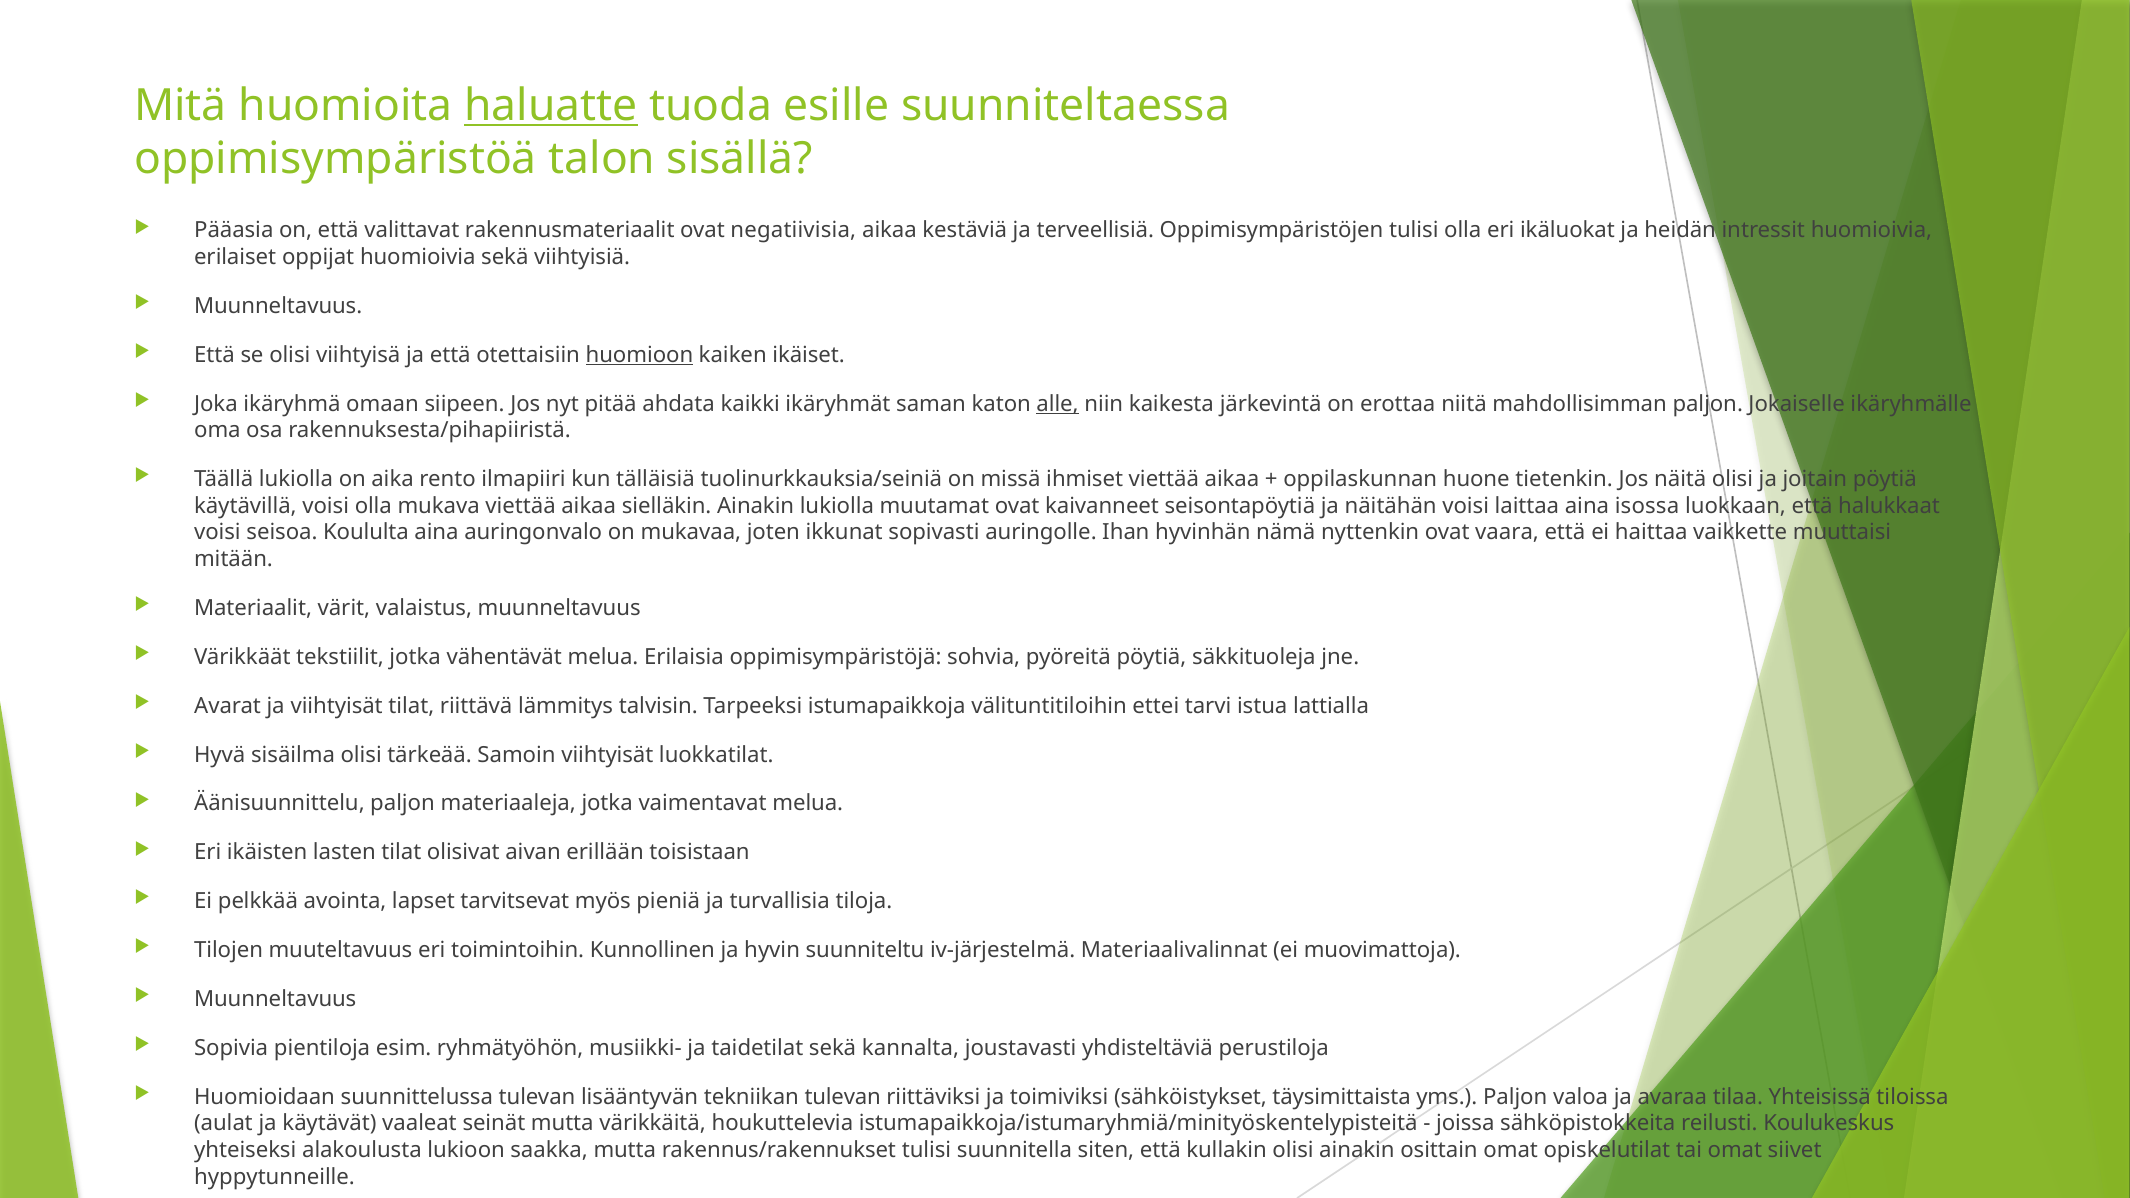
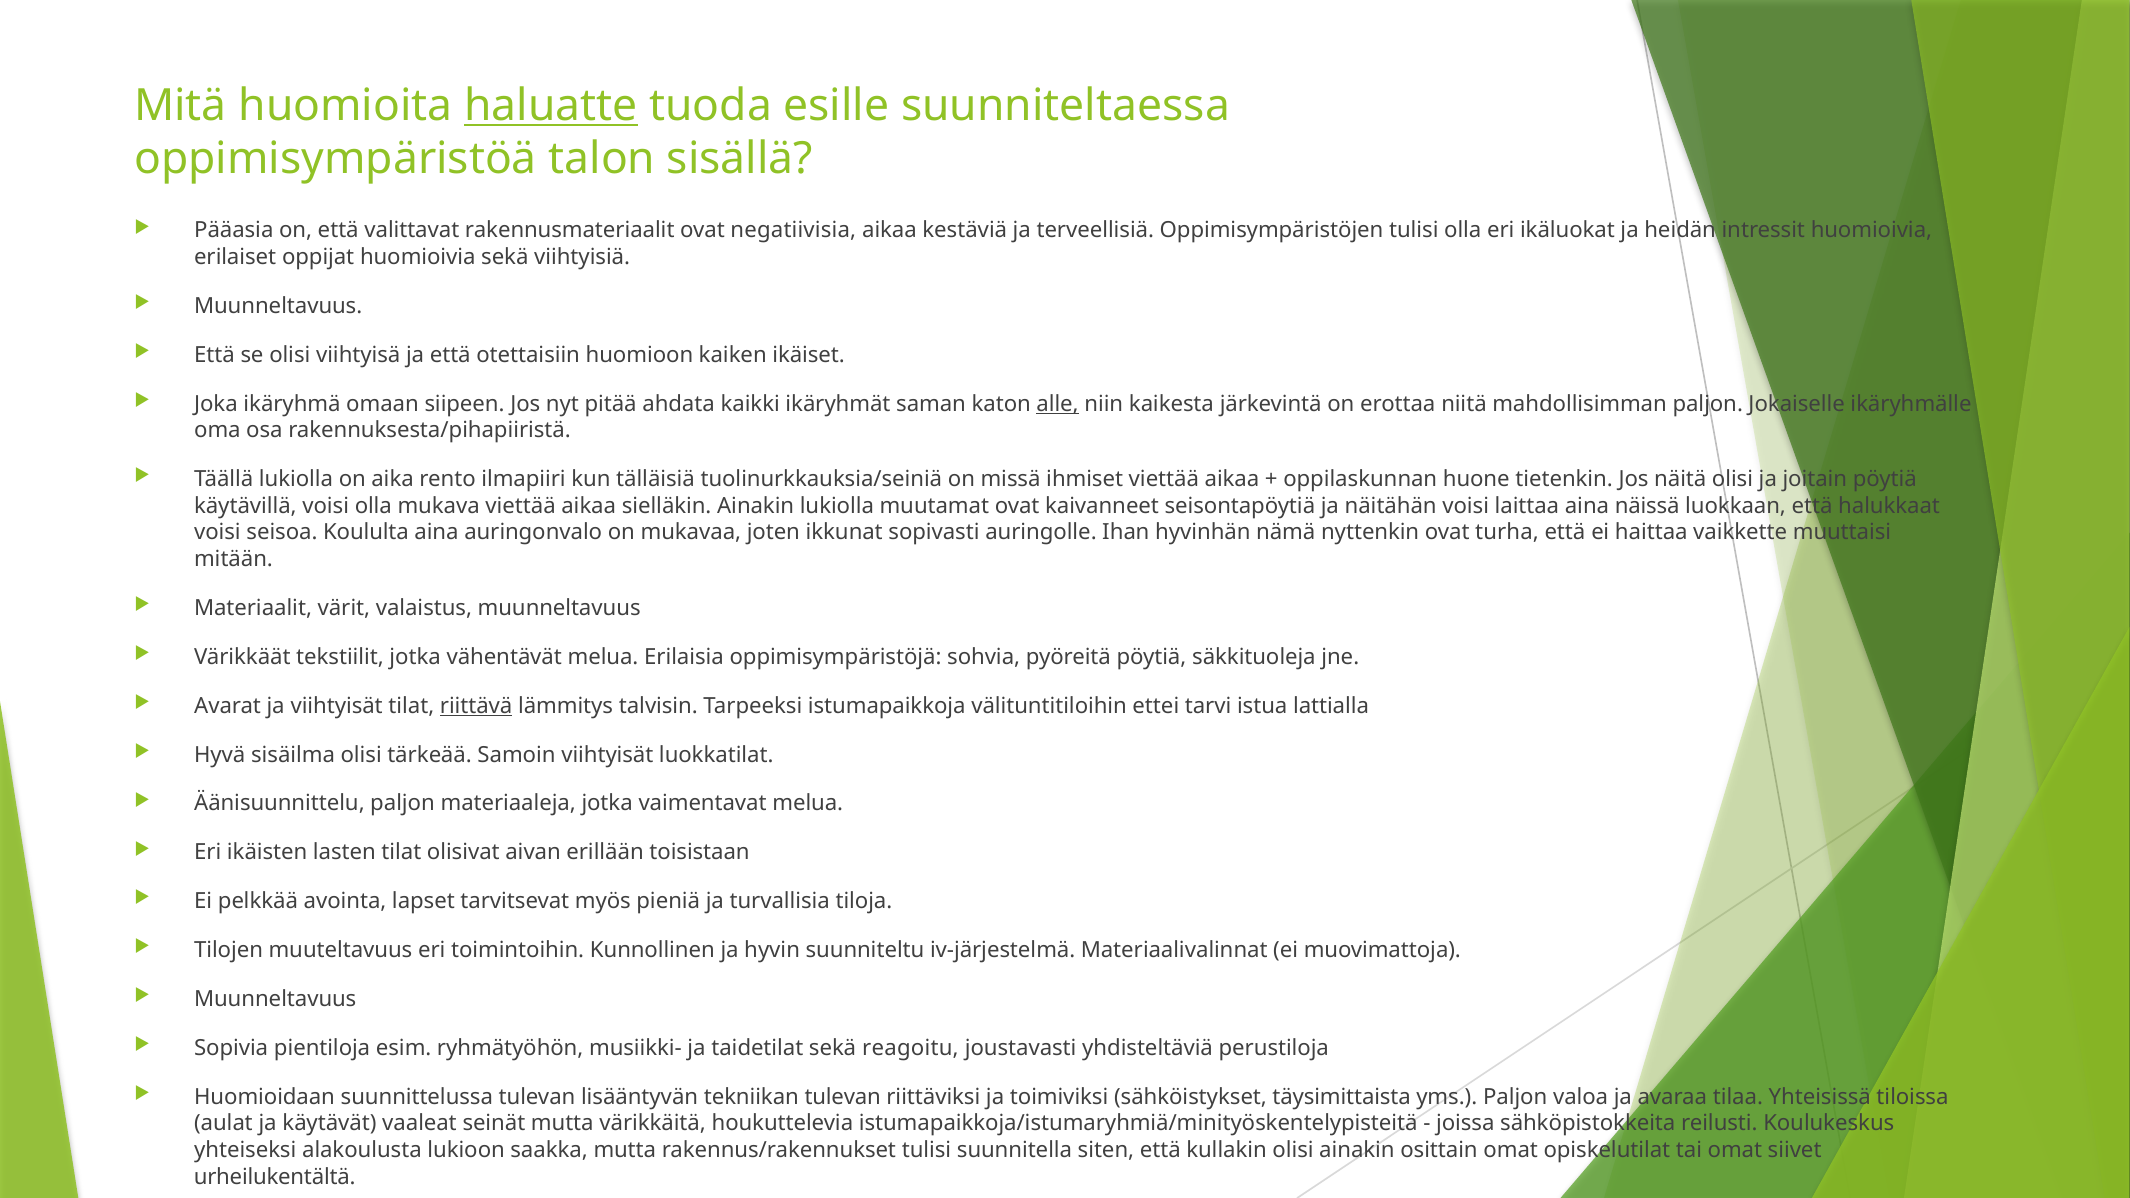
huomioon underline: present -> none
isossa: isossa -> näissä
vaara: vaara -> turha
riittävä underline: none -> present
kannalta: kannalta -> reagoitu
hyppytunneille: hyppytunneille -> urheilukentältä
